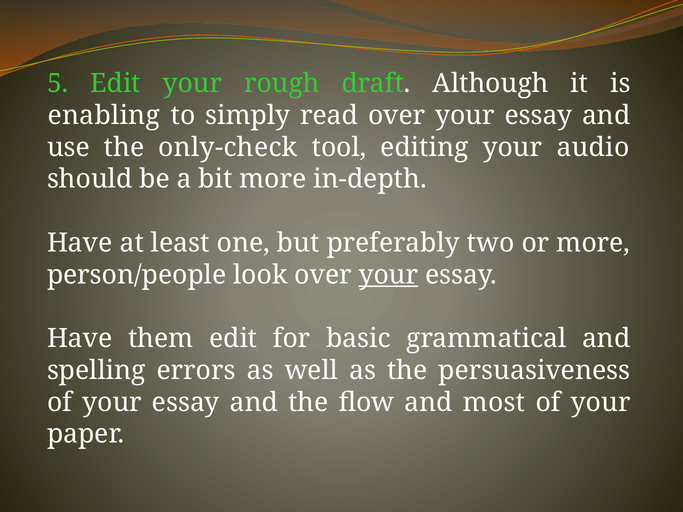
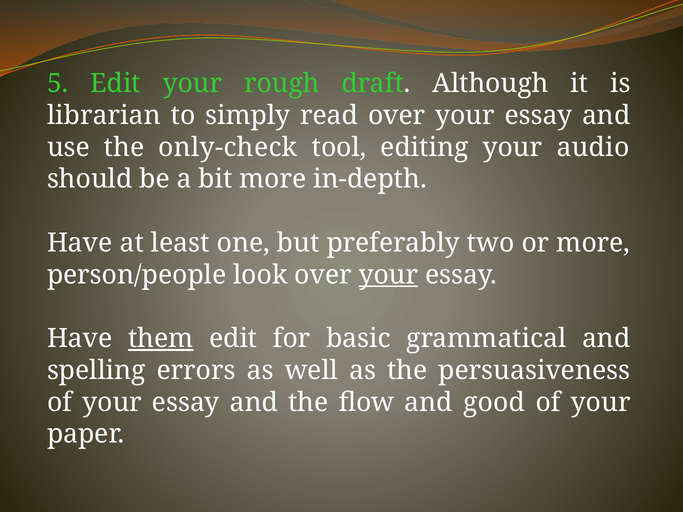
enabling: enabling -> librarian
them underline: none -> present
most: most -> good
